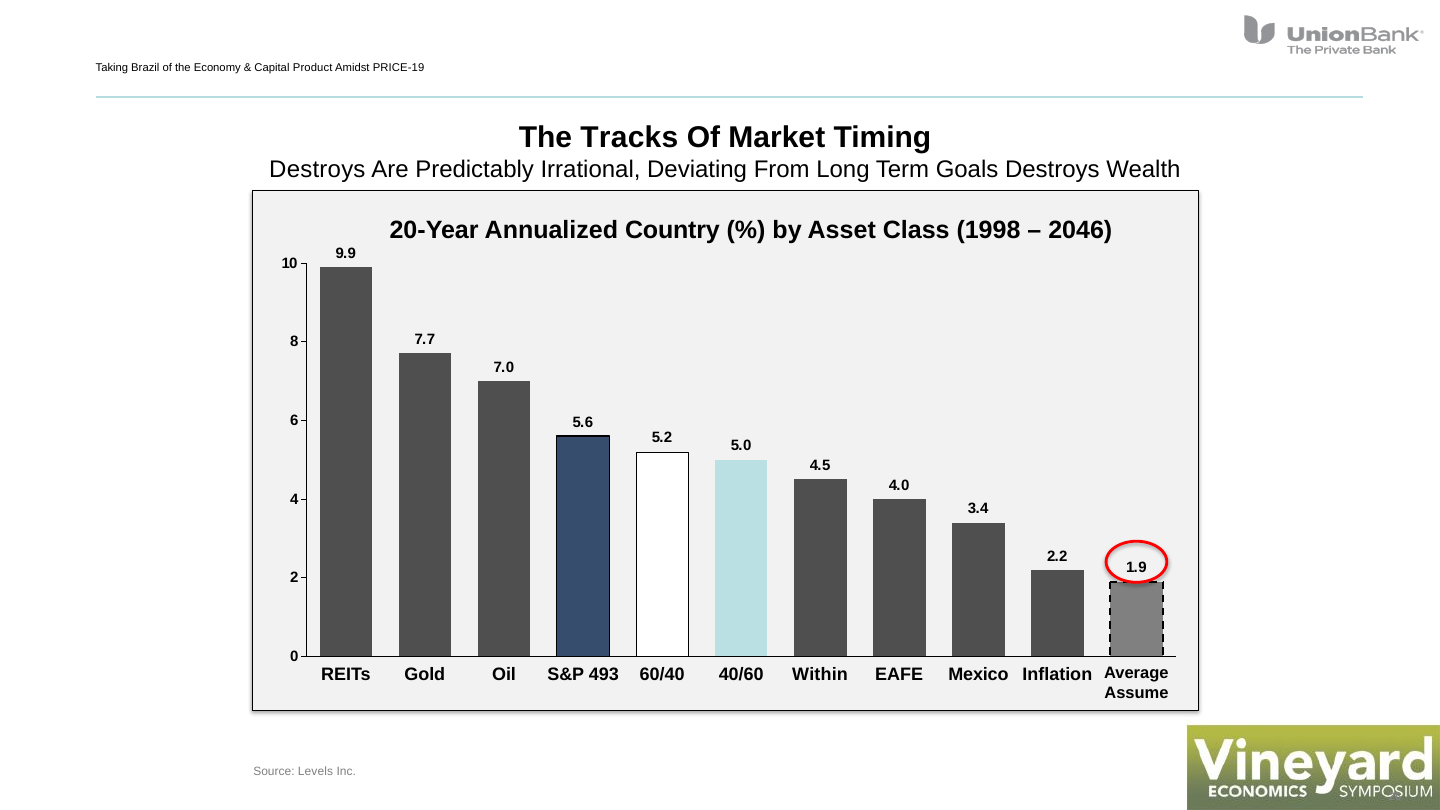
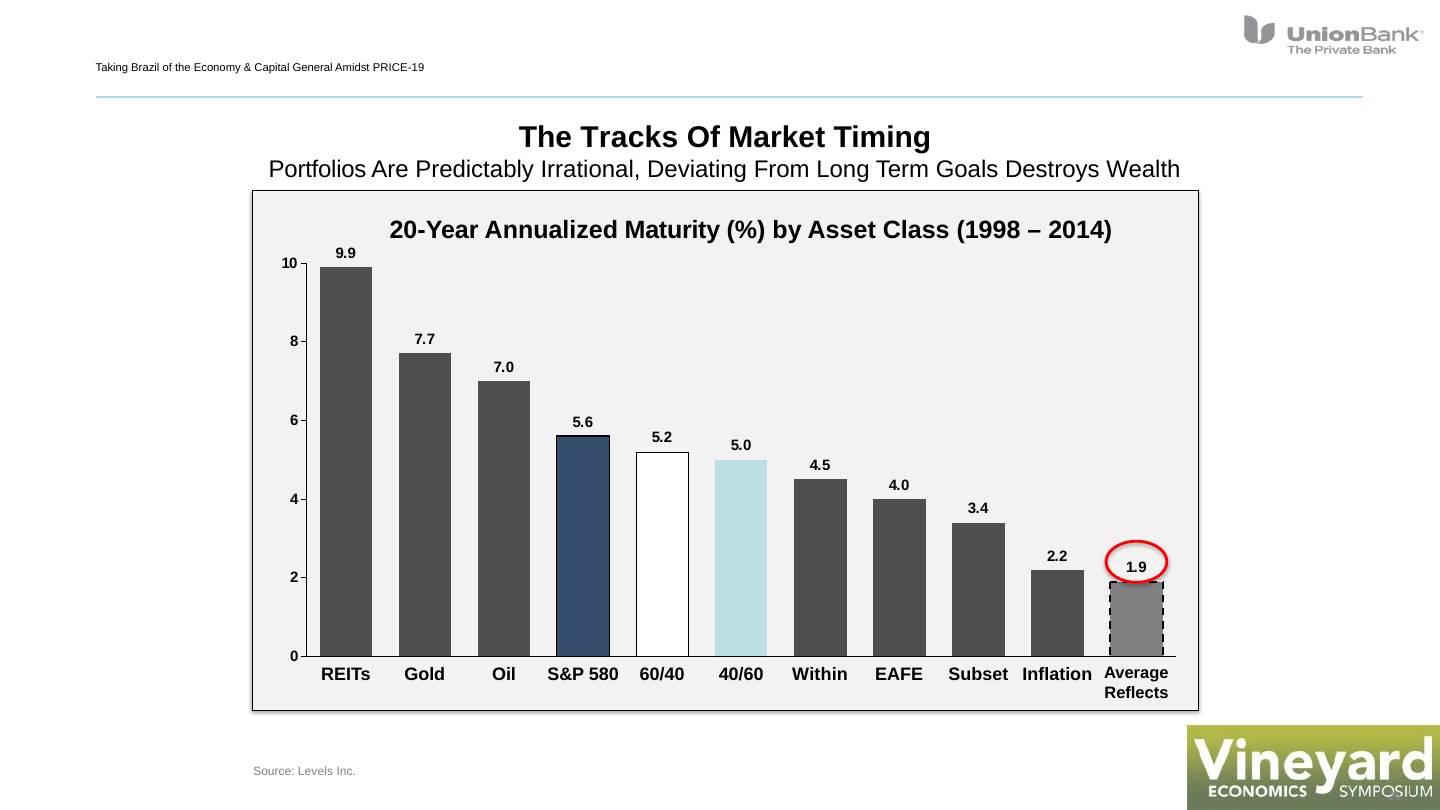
Product: Product -> General
Destroys at (317, 169): Destroys -> Portfolios
Country: Country -> Maturity
2046: 2046 -> 2014
493: 493 -> 580
Mexico: Mexico -> Subset
Assume: Assume -> Reflects
